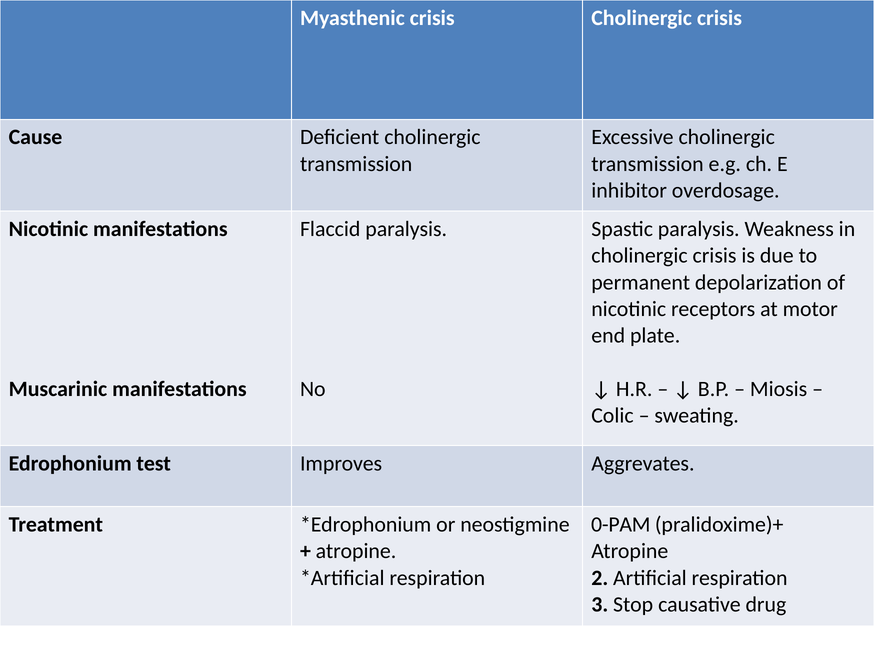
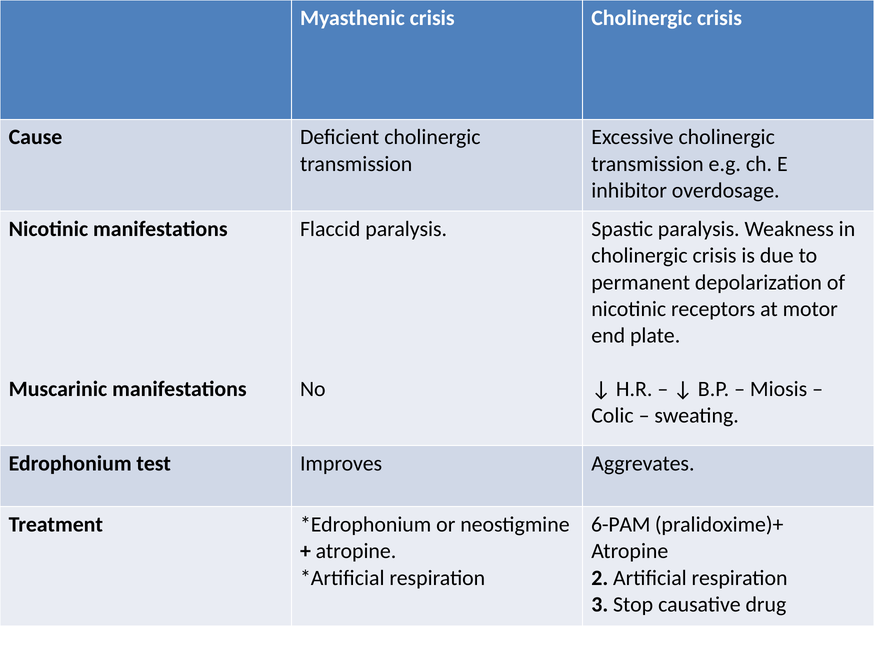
0-PAM: 0-PAM -> 6-PAM
